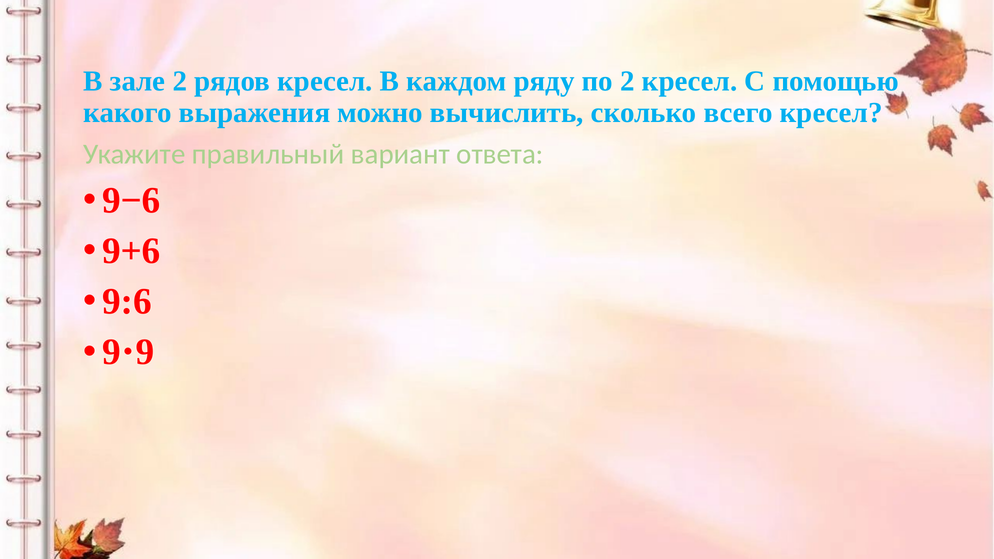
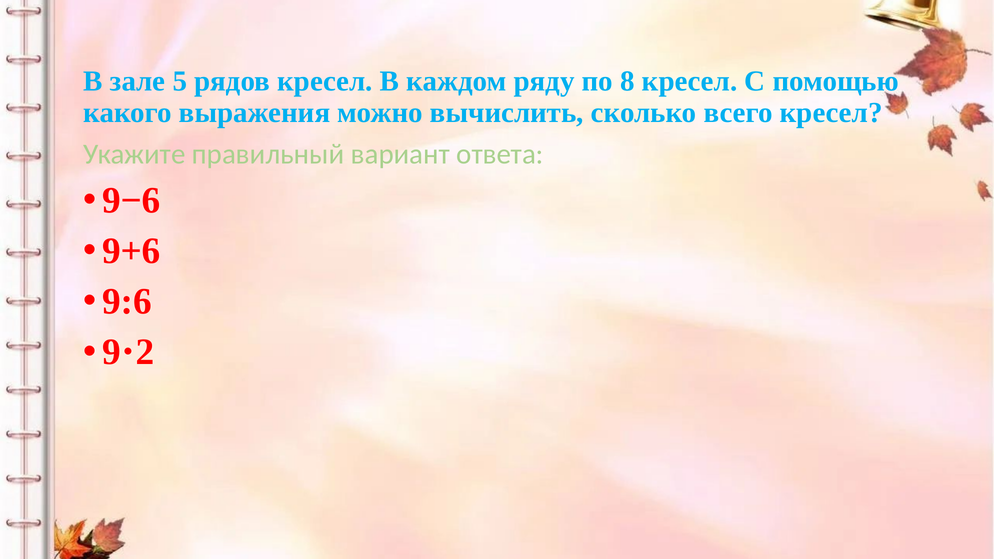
зале 2: 2 -> 5
по 2: 2 -> 8
9: 9 -> 2
